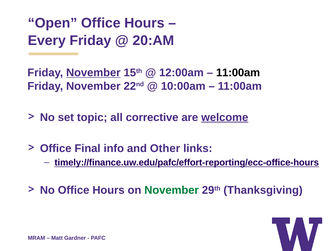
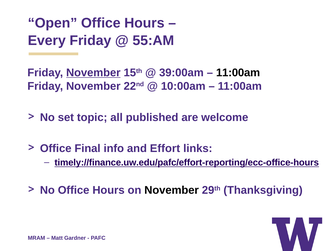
20:AM: 20:AM -> 55:AM
12:00am: 12:00am -> 39:00am
corrective: corrective -> published
welcome underline: present -> none
Other: Other -> Effort
November at (172, 190) colour: green -> black
